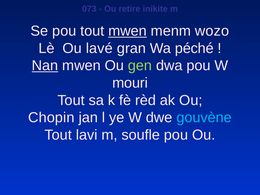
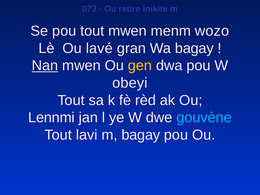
mwen at (128, 31) underline: present -> none
Wa péché: péché -> bagay
gen colour: light green -> yellow
mouri: mouri -> obeyi
Chopin: Chopin -> Lennmi
m soufle: soufle -> bagay
